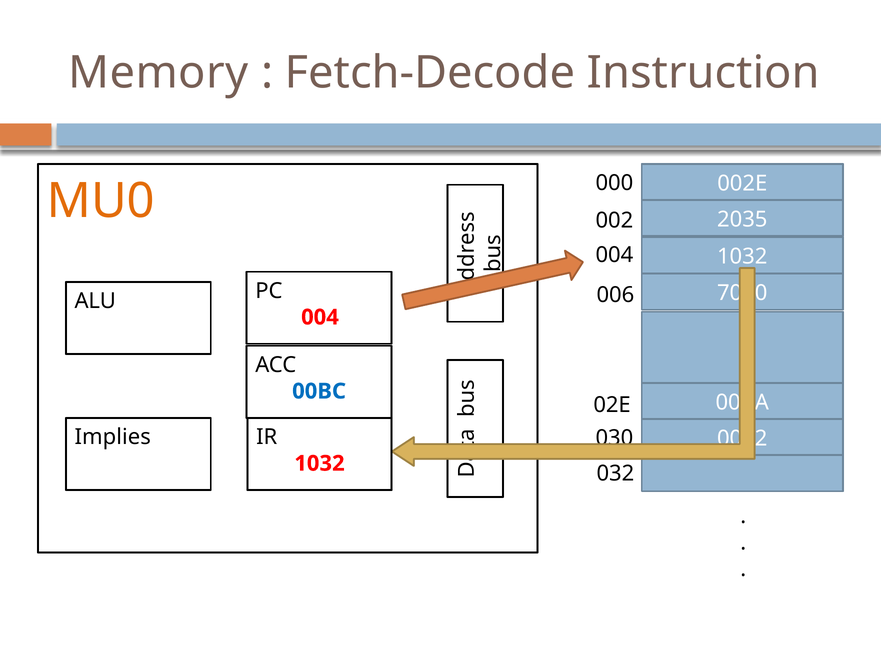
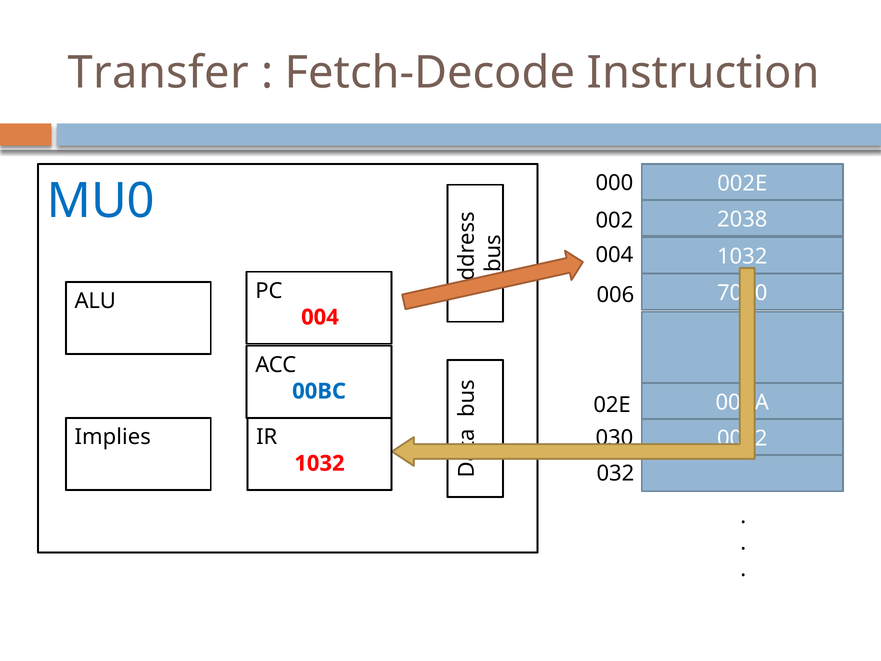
Memory: Memory -> Transfer
MU0 colour: orange -> blue
2035: 2035 -> 2038
